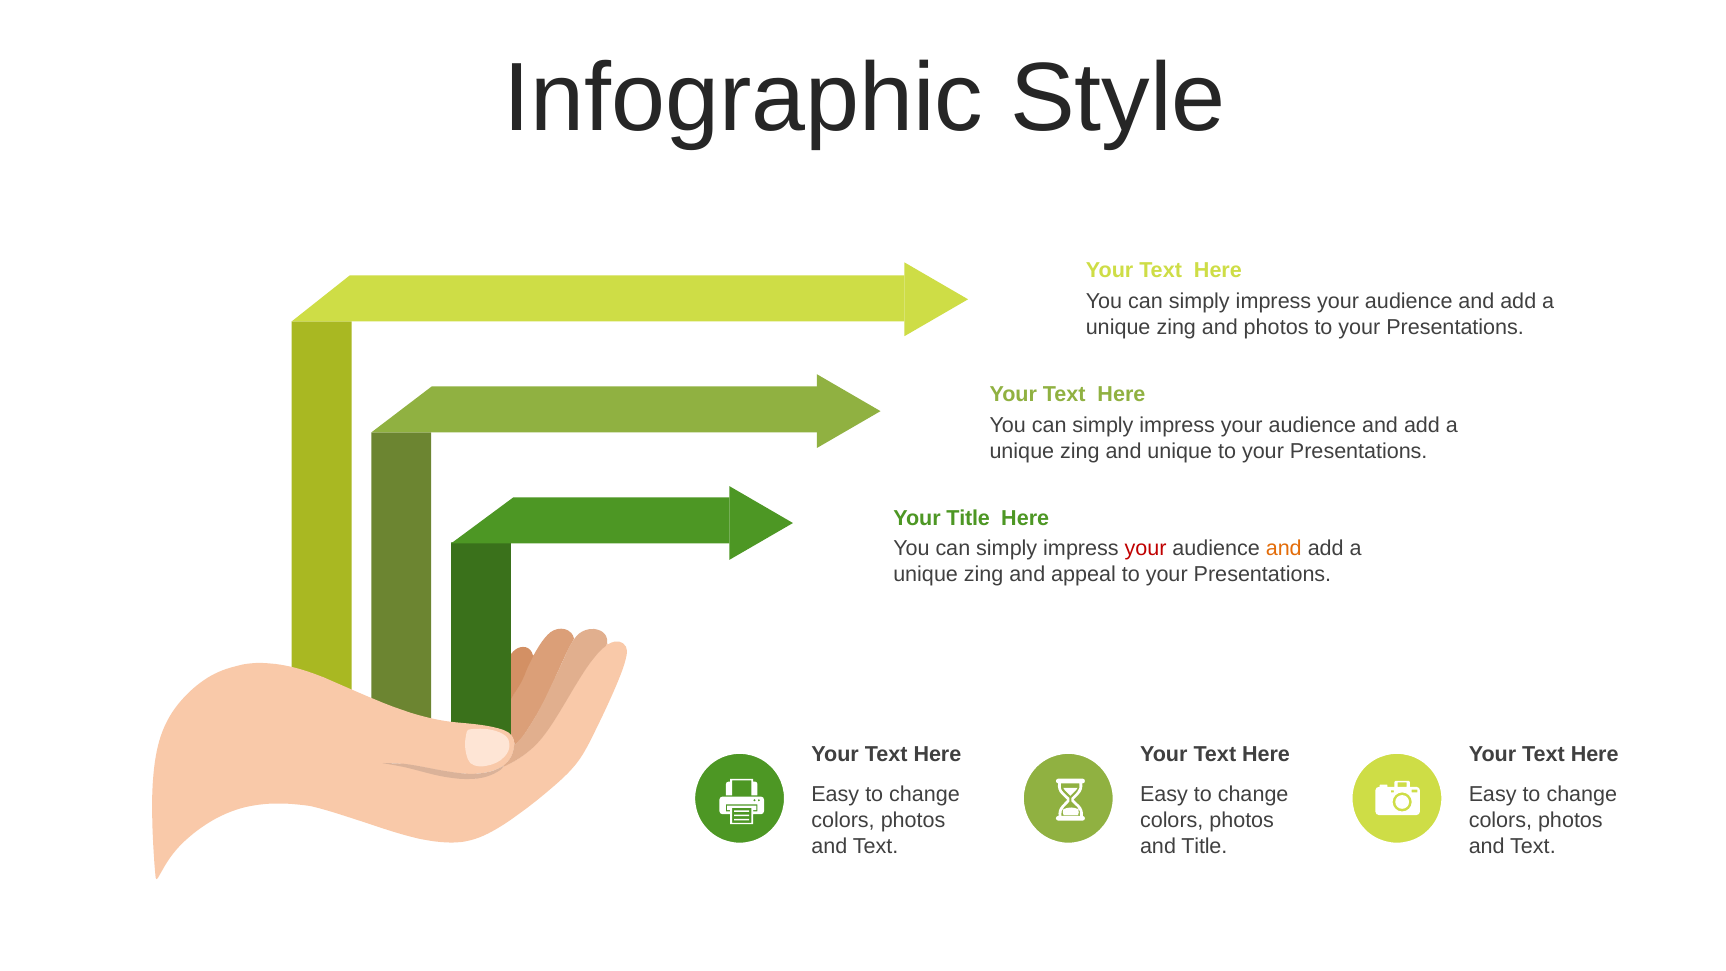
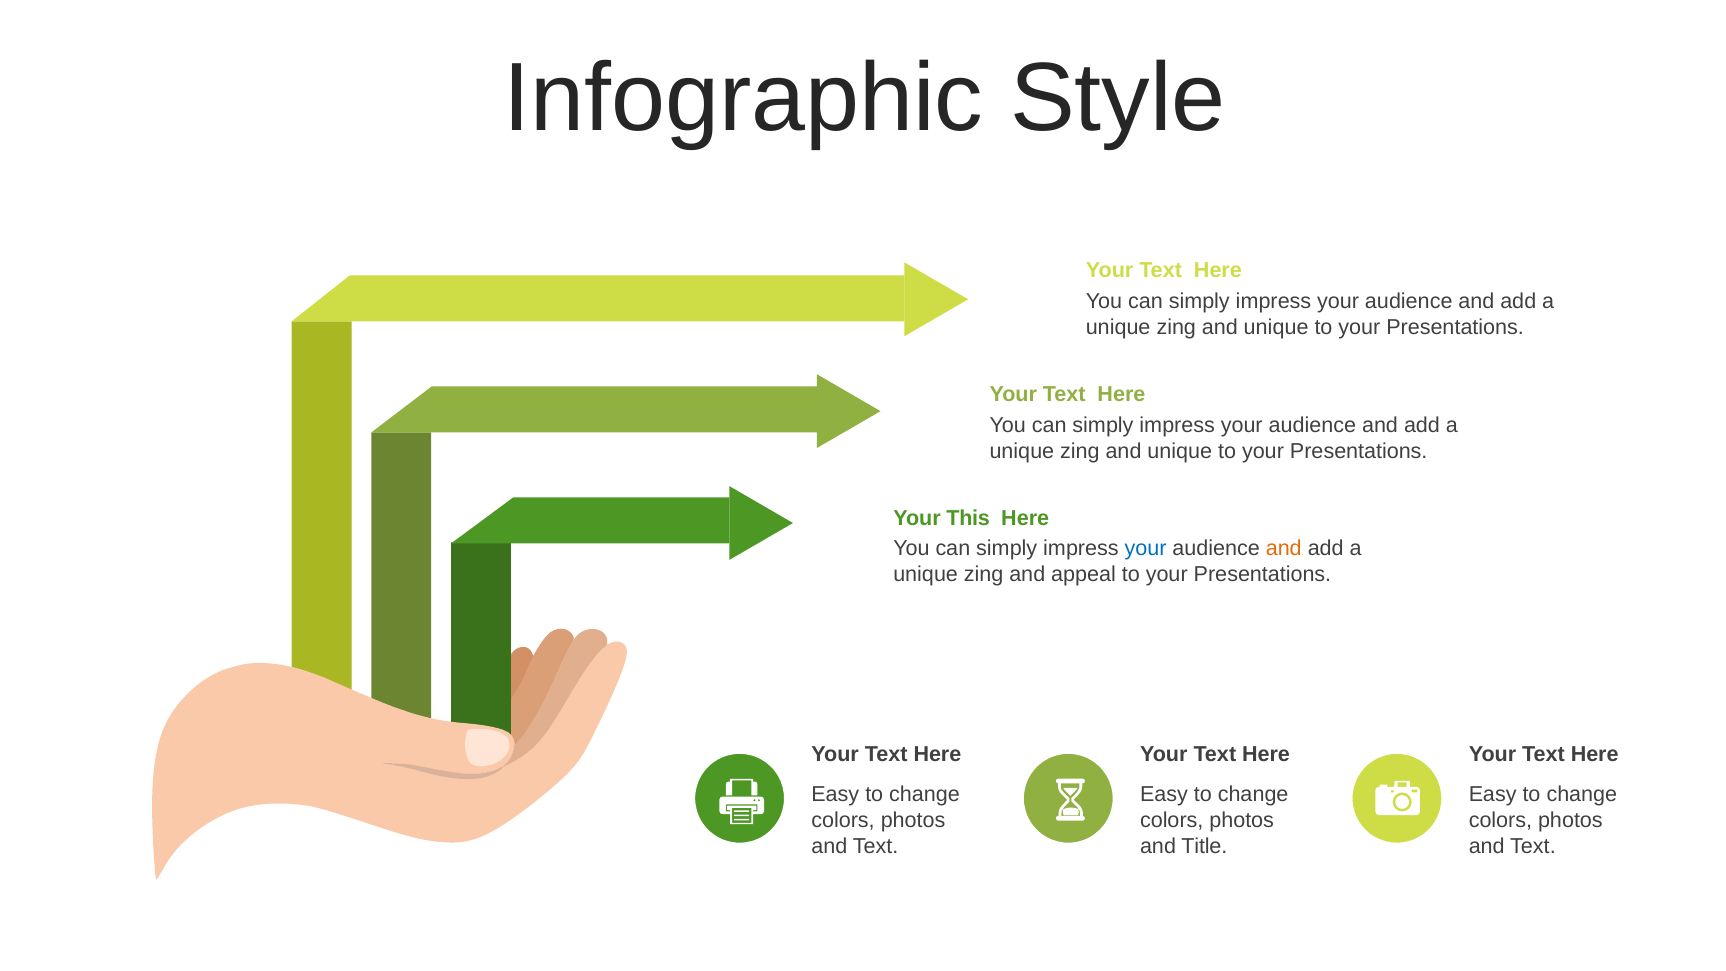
photos at (1276, 327): photos -> unique
Your Title: Title -> This
your at (1146, 549) colour: red -> blue
